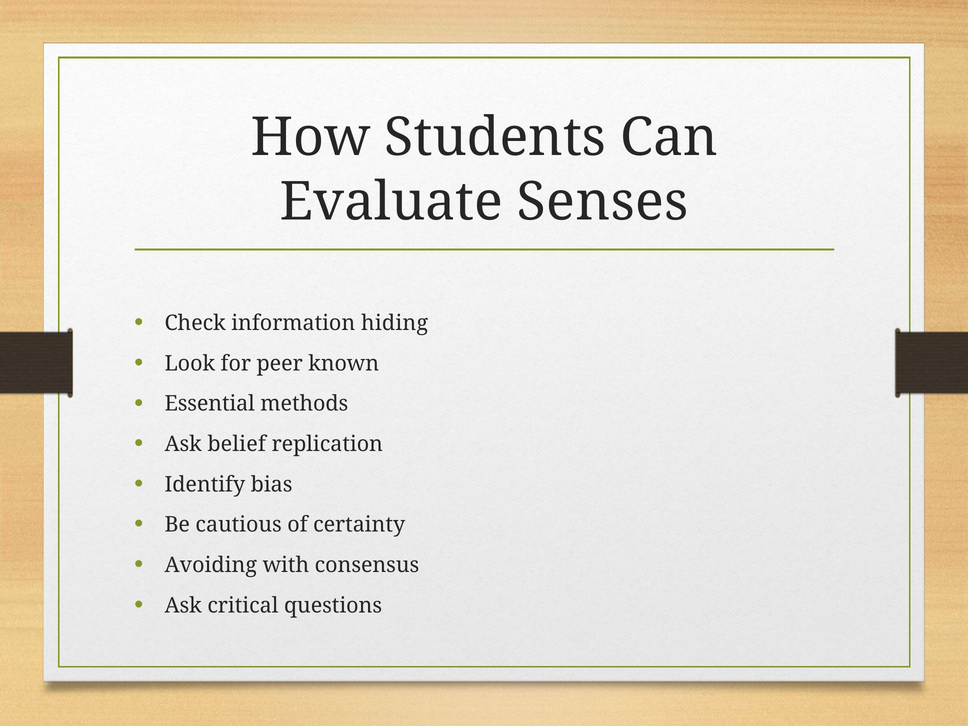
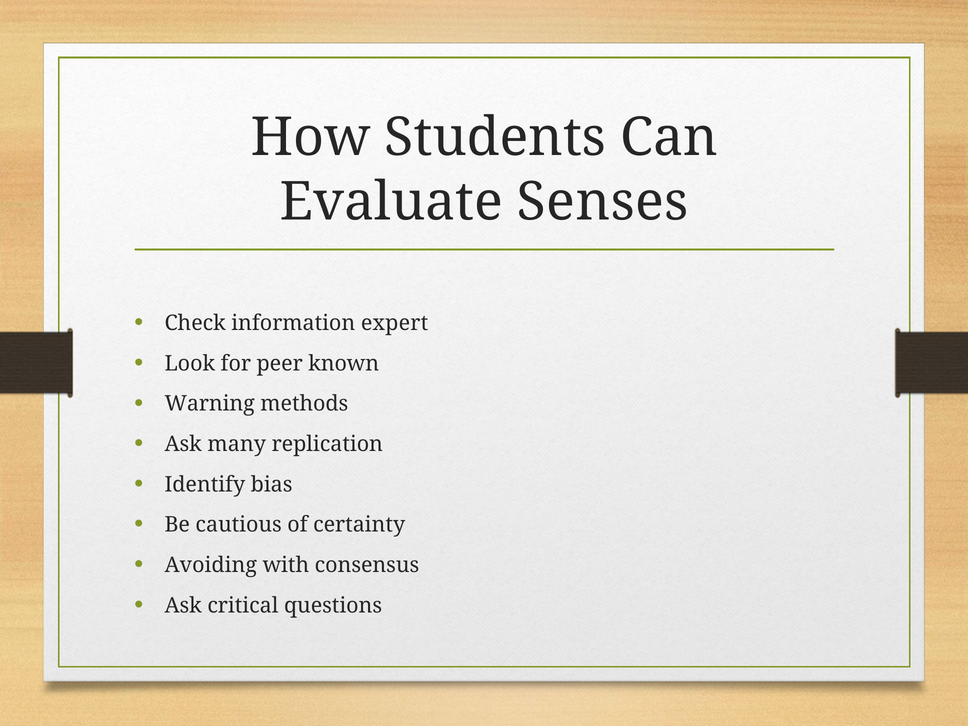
hiding: hiding -> expert
Essential: Essential -> Warning
belief: belief -> many
